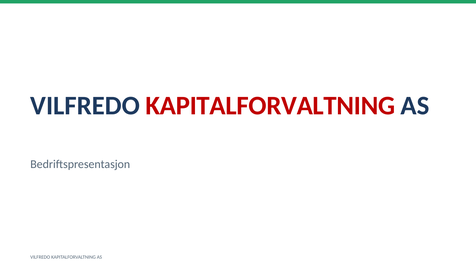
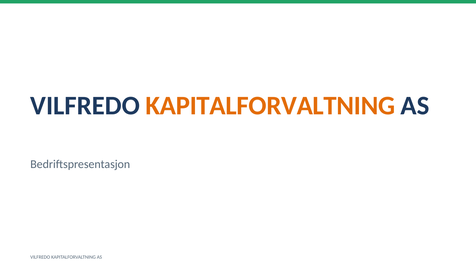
KAPITALFORVALTNING at (270, 106) colour: red -> orange
